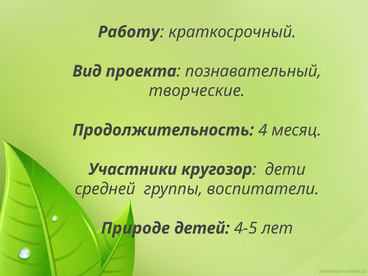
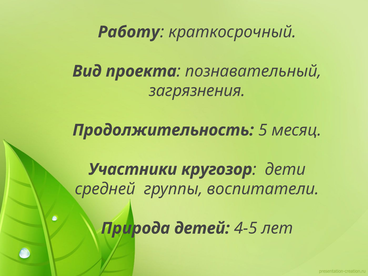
творческие: творческие -> загрязнения
4: 4 -> 5
Природе: Природе -> Природа
